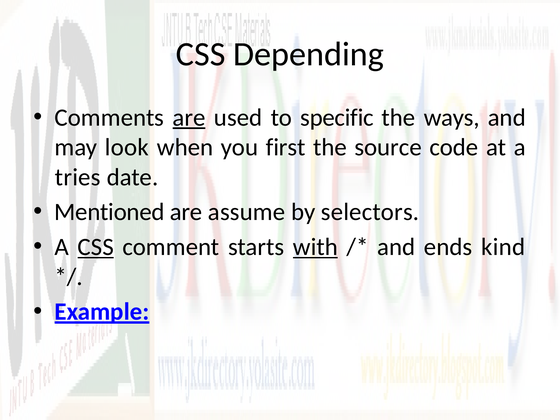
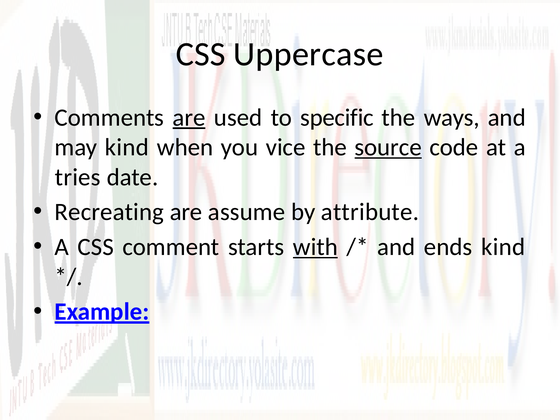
Depending: Depending -> Uppercase
may look: look -> kind
first: first -> vice
source underline: none -> present
Mentioned: Mentioned -> Recreating
selectors: selectors -> attribute
CSS at (96, 247) underline: present -> none
